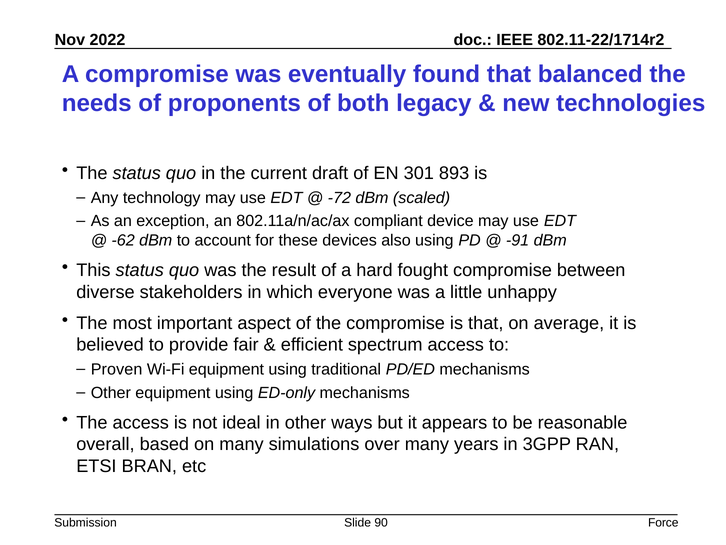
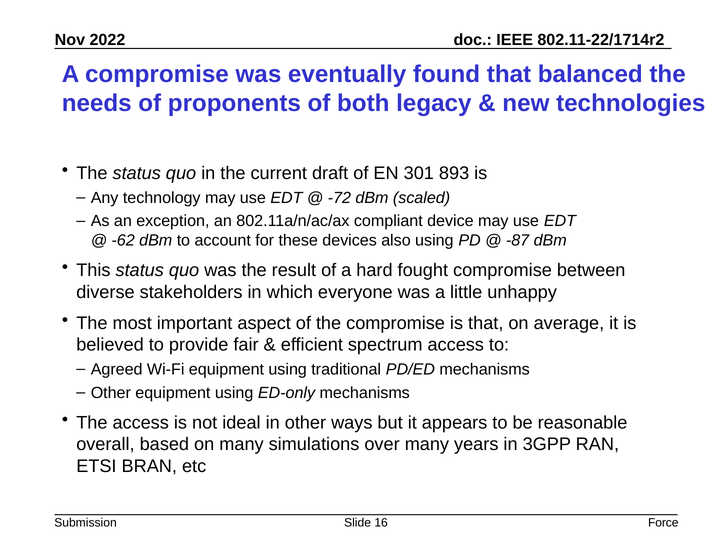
-91: -91 -> -87
Proven: Proven -> Agreed
90: 90 -> 16
